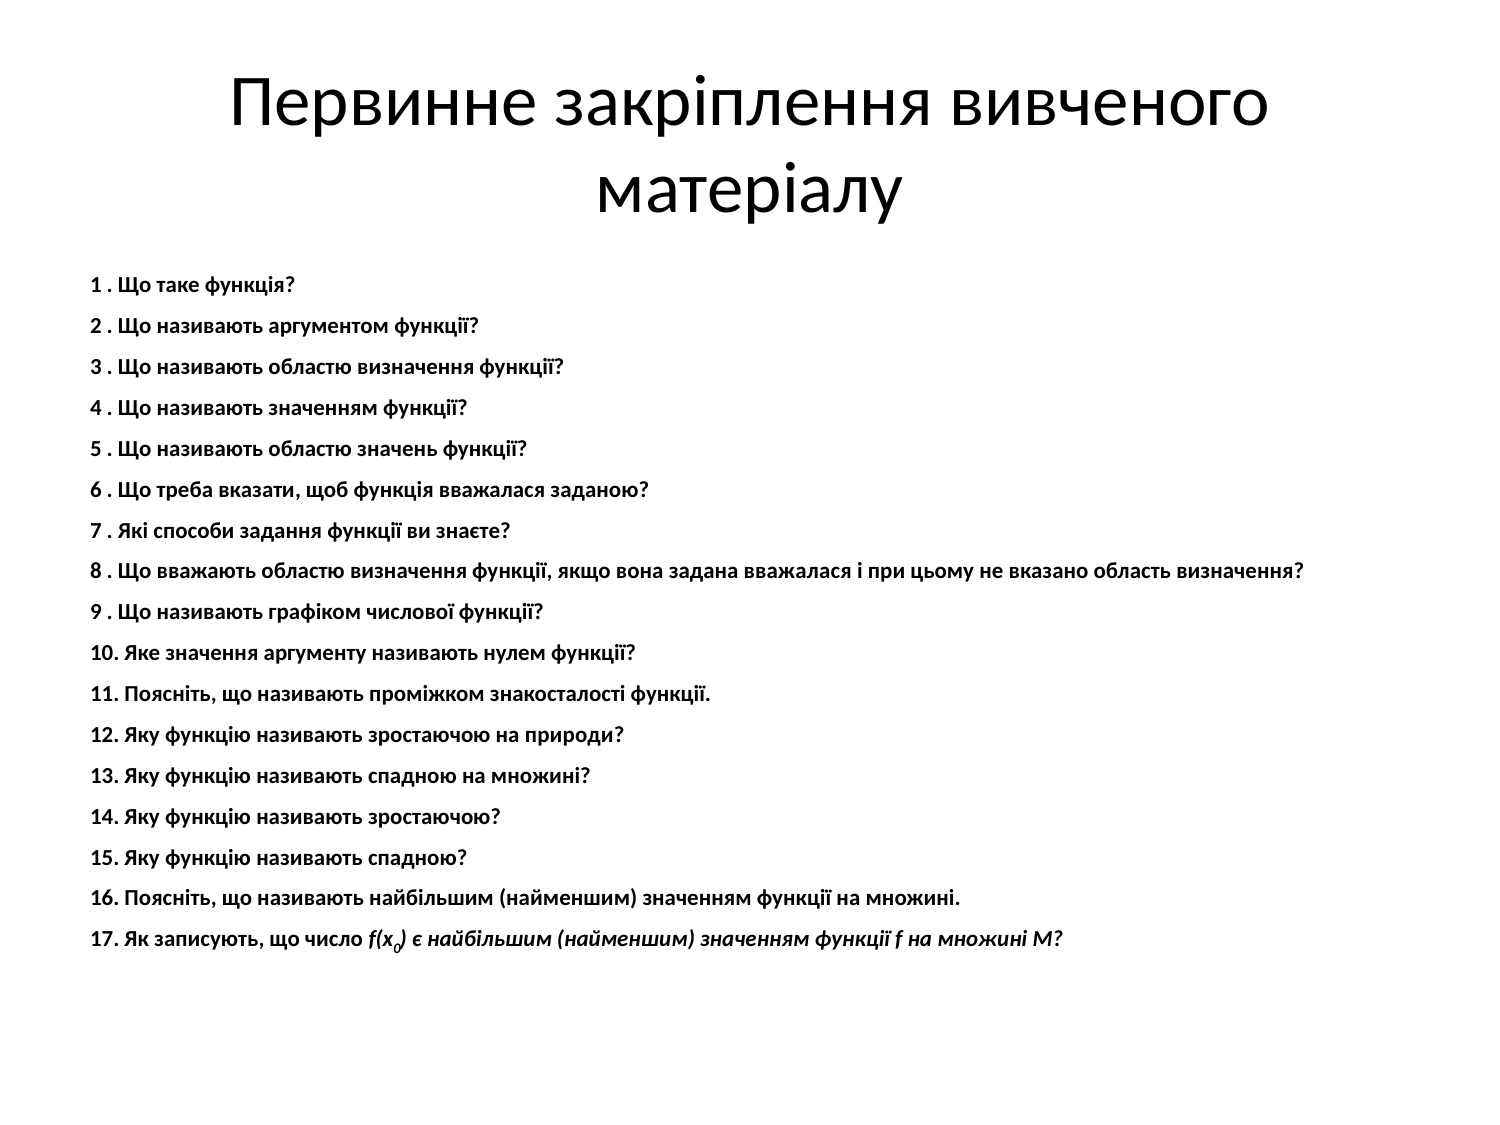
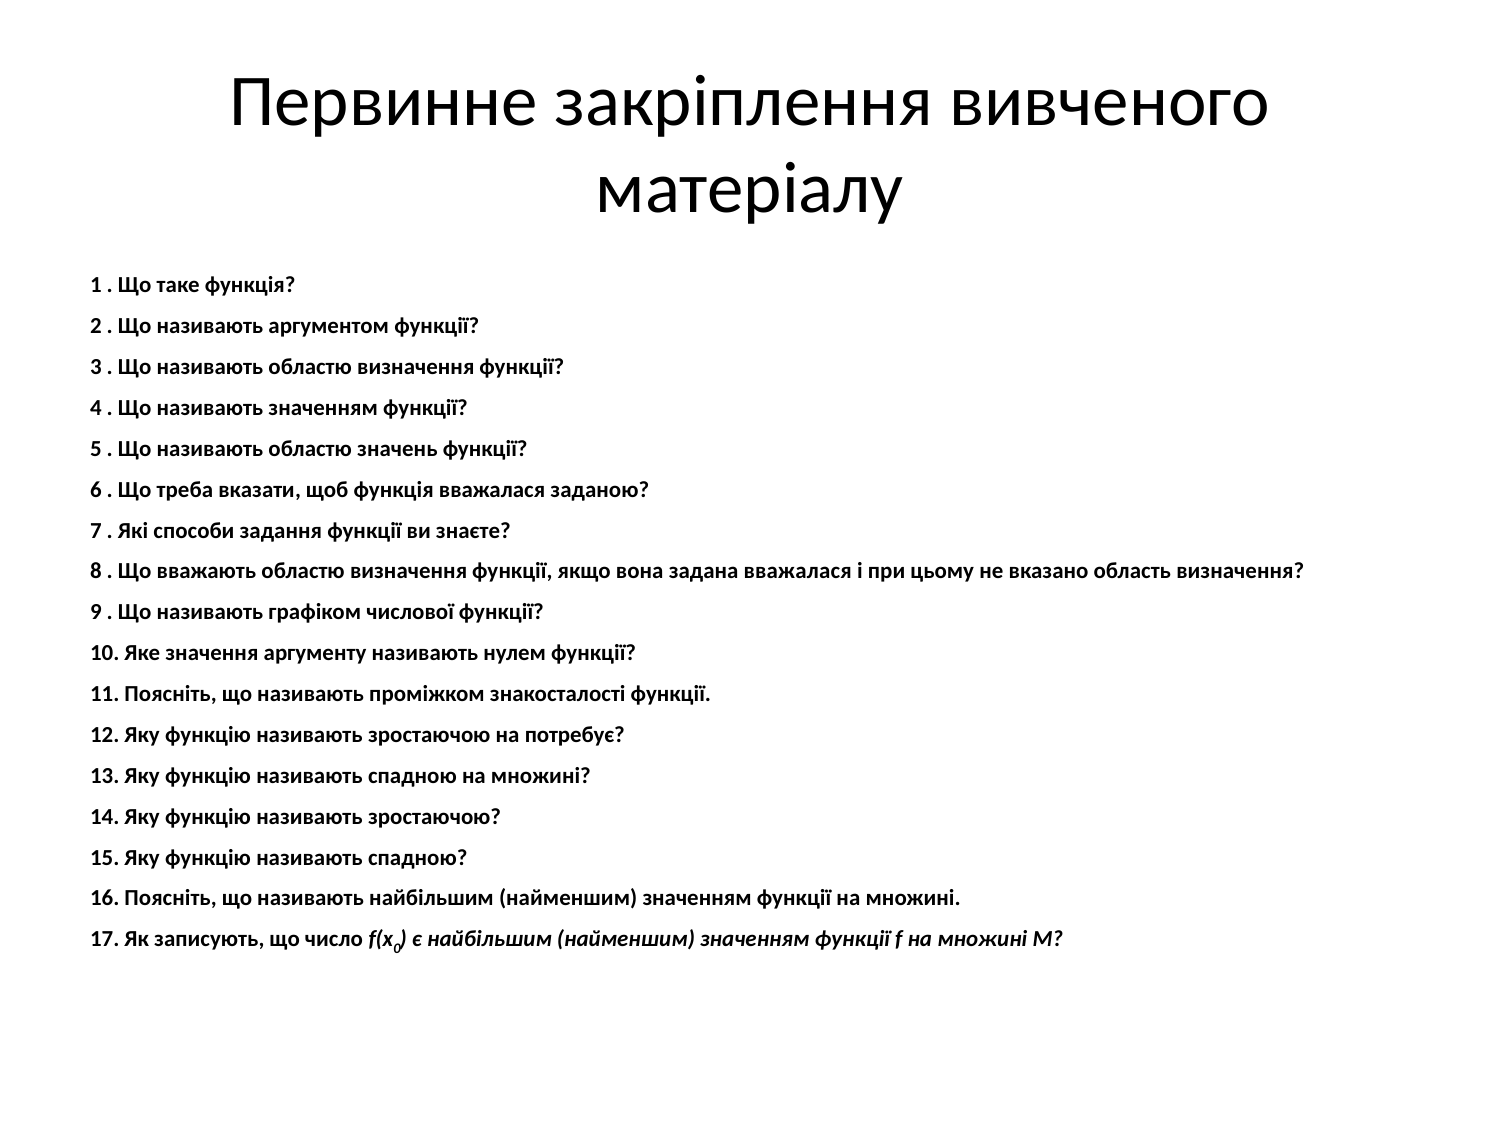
природи: природи -> потребує
